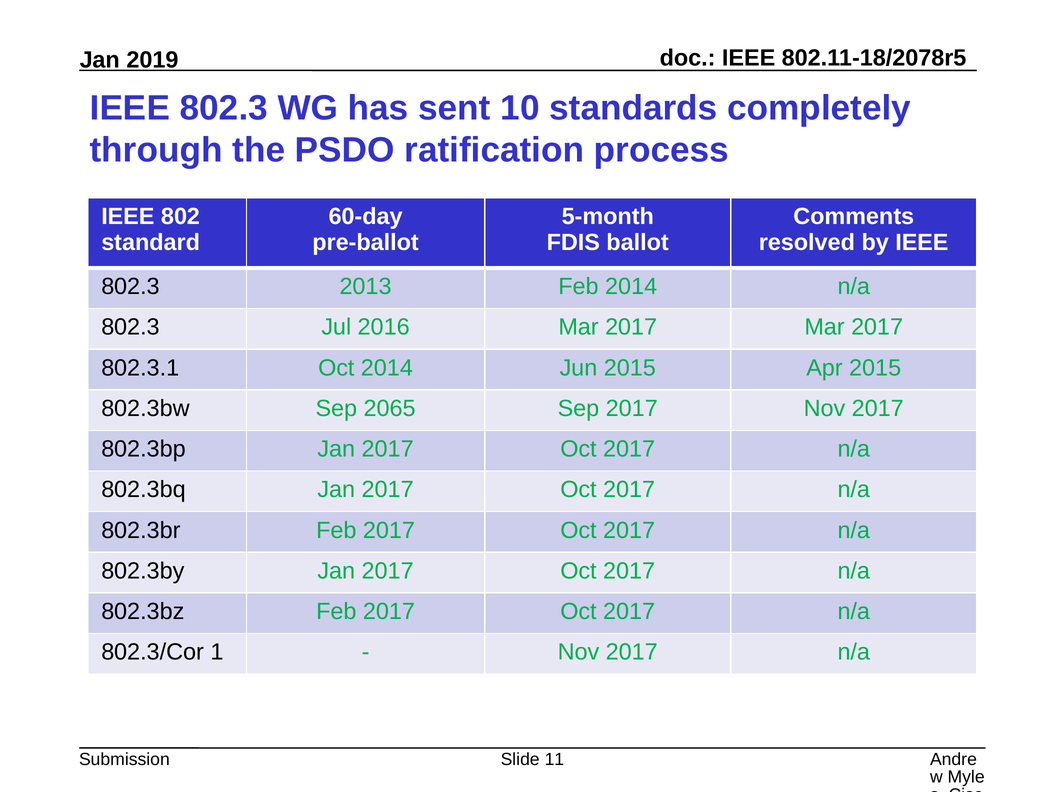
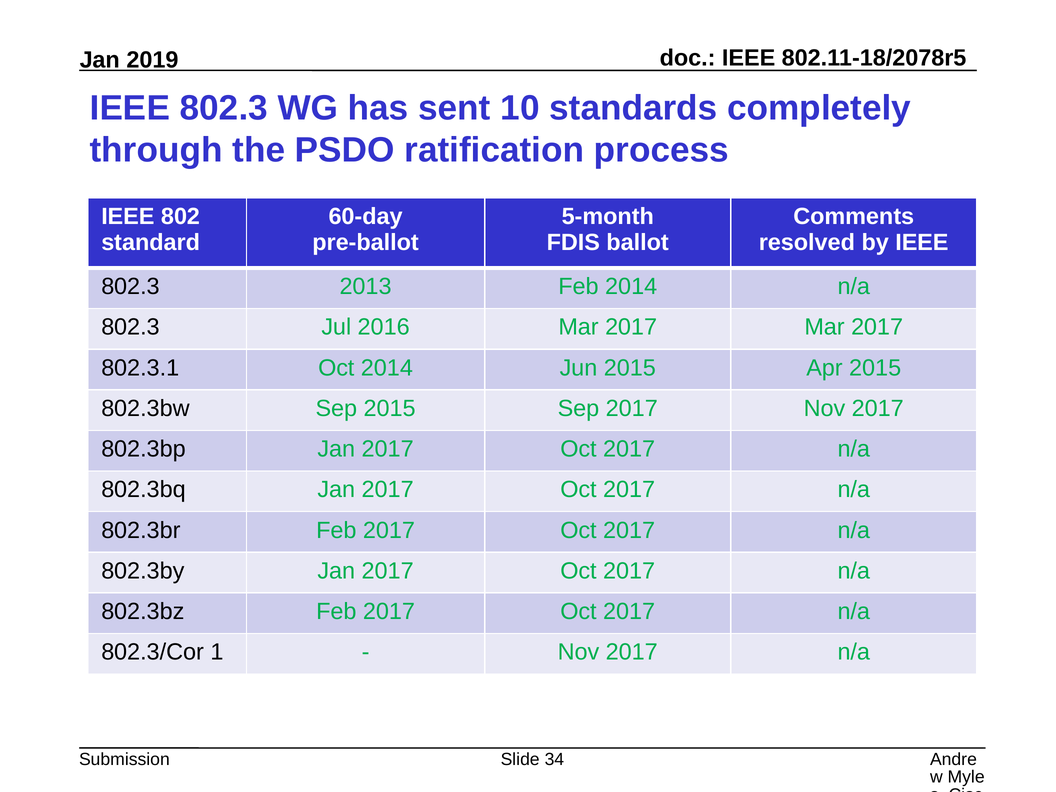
Sep 2065: 2065 -> 2015
11: 11 -> 34
